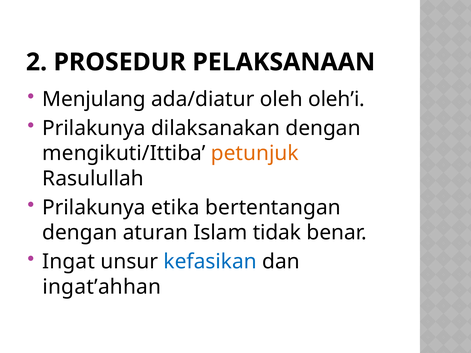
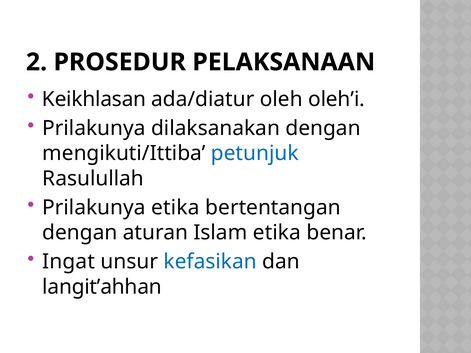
Menjulang: Menjulang -> Keikhlasan
petunjuk colour: orange -> blue
Islam tidak: tidak -> etika
ingat’ahhan: ingat’ahhan -> langit’ahhan
